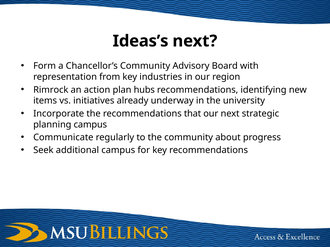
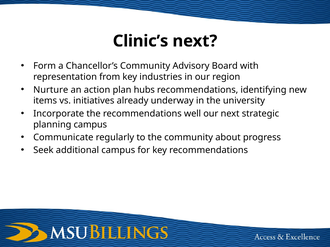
Ideas’s: Ideas’s -> Clinic’s
Rimrock: Rimrock -> Nurture
that: that -> well
